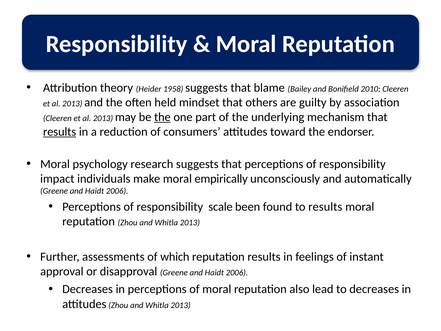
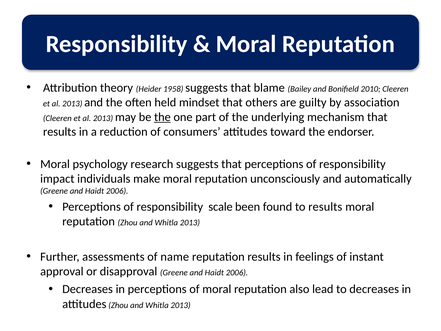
results at (60, 132) underline: present -> none
make moral empirically: empirically -> reputation
which: which -> name
